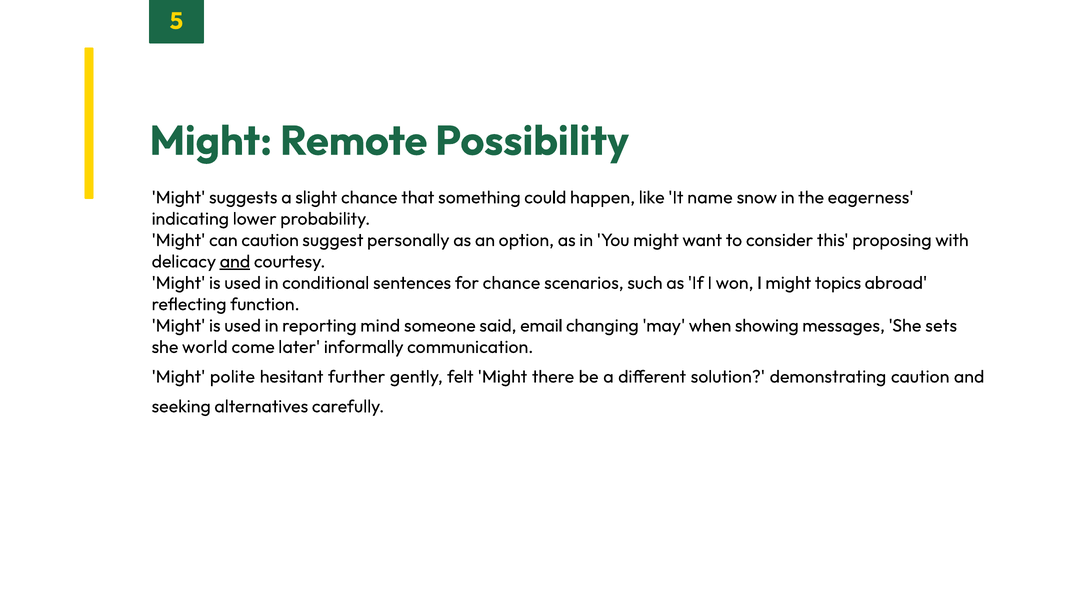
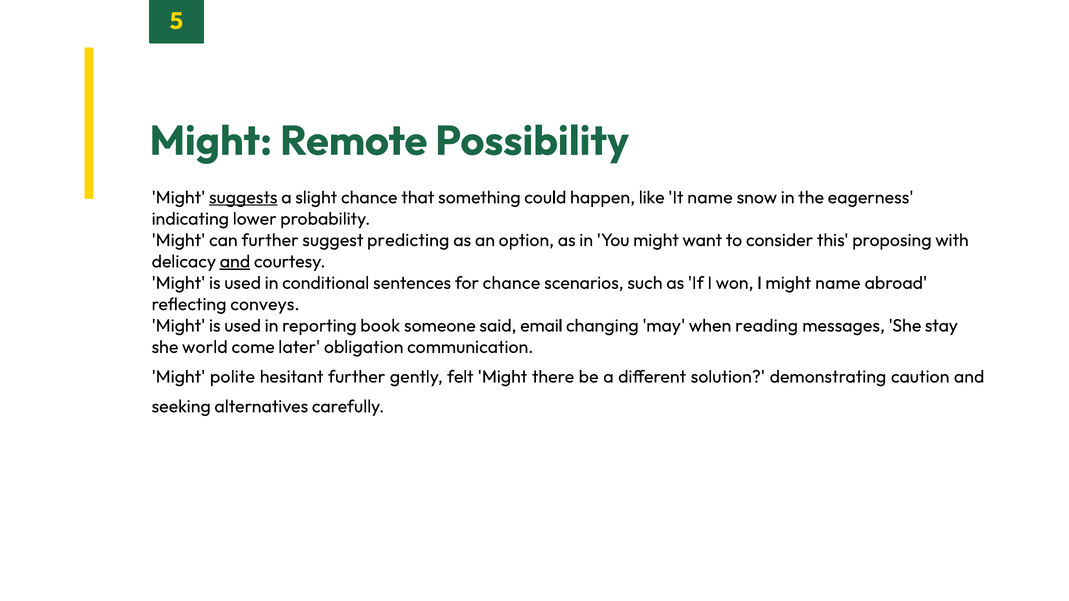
suggests underline: none -> present
can caution: caution -> further
personally: personally -> predicting
might topics: topics -> name
function: function -> conveys
mind: mind -> book
showing: showing -> reading
sets: sets -> stay
informally: informally -> obligation
